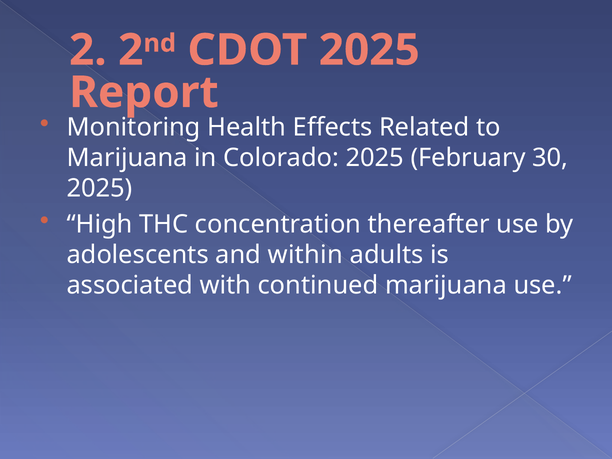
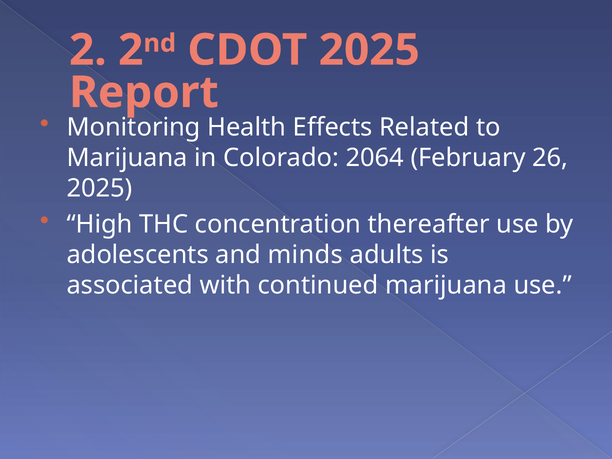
Colorado 2025: 2025 -> 2064
30: 30 -> 26
within: within -> minds
